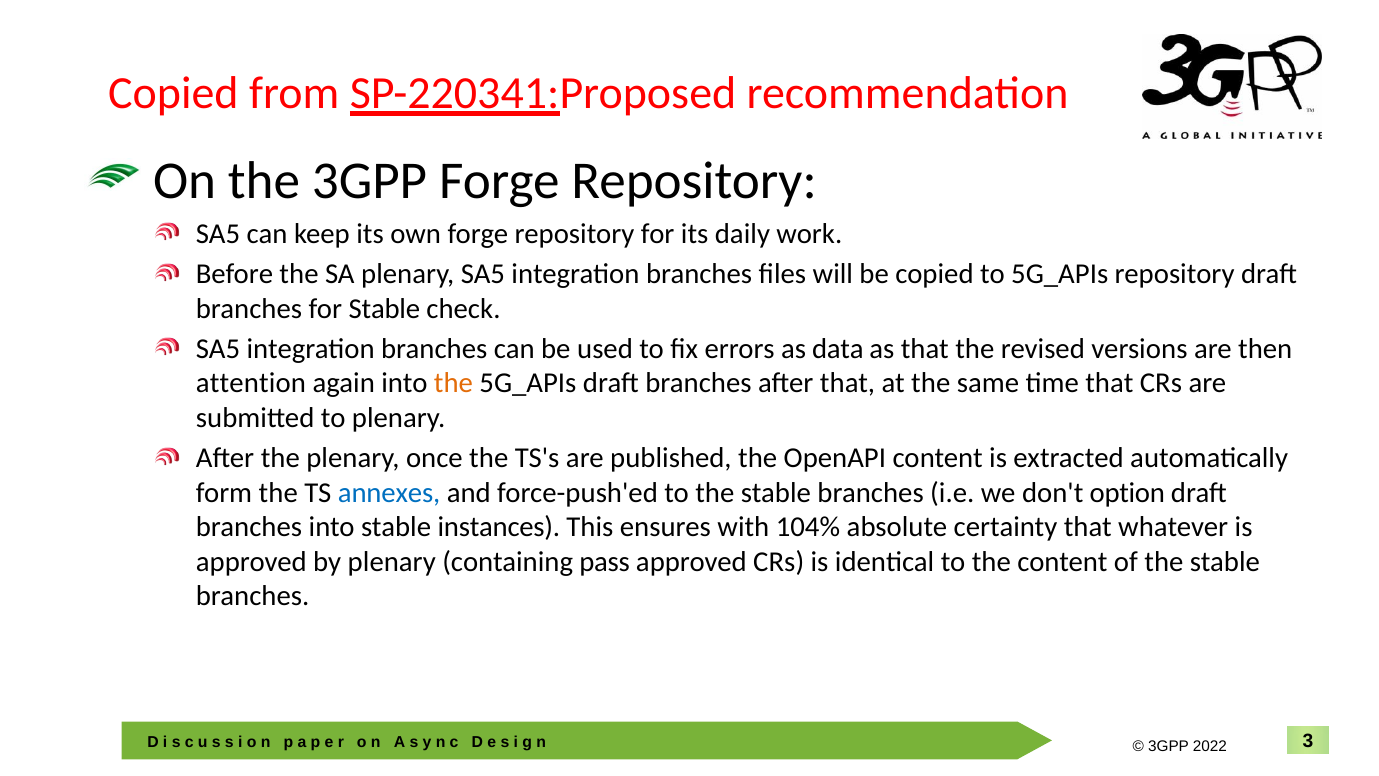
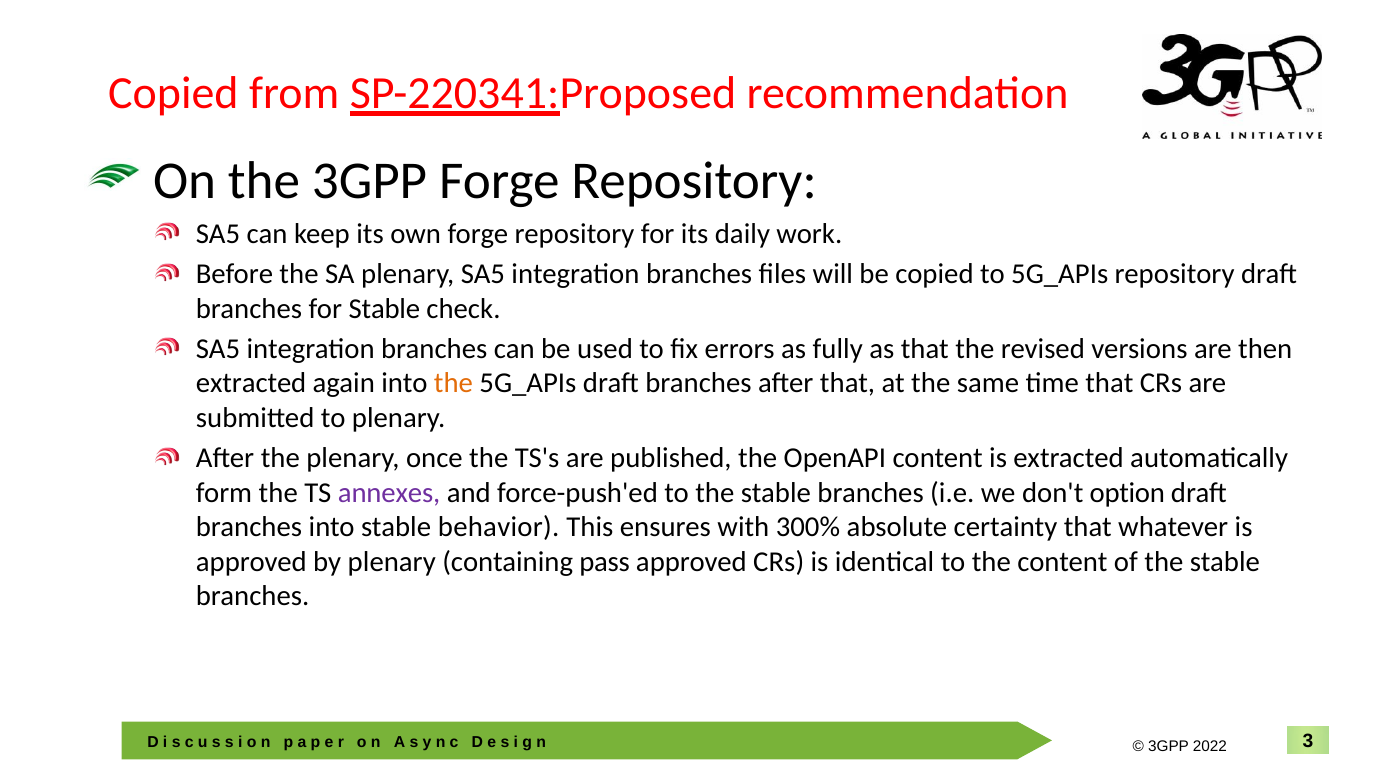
data: data -> fully
attention at (251, 383): attention -> extracted
annexes colour: blue -> purple
instances: instances -> behavior
104%: 104% -> 300%
